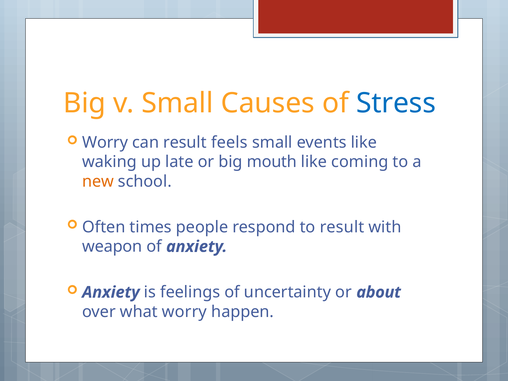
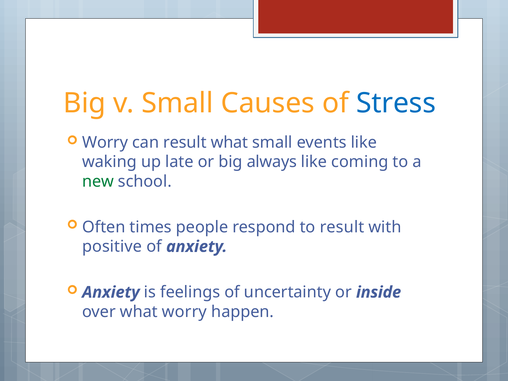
result feels: feels -> what
mouth: mouth -> always
new colour: orange -> green
weapon: weapon -> positive
about: about -> inside
